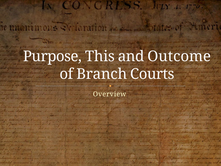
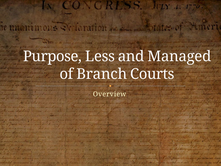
This: This -> Less
Outcome: Outcome -> Managed
